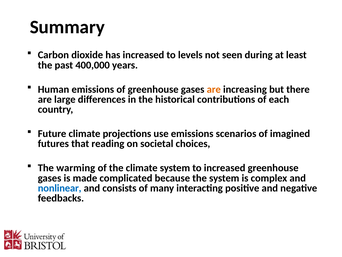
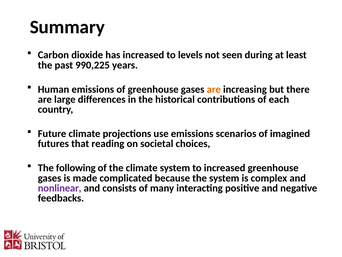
400,000: 400,000 -> 990,225
warming: warming -> following
nonlinear colour: blue -> purple
